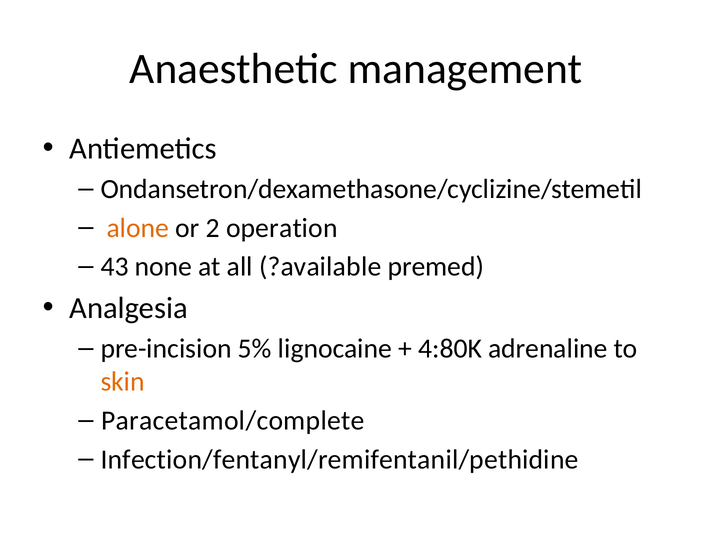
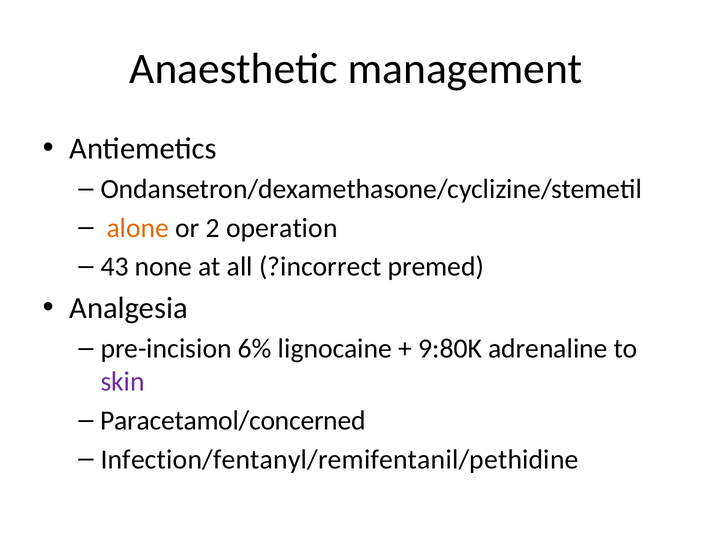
?available: ?available -> ?incorrect
5%: 5% -> 6%
4:80K: 4:80K -> 9:80K
skin colour: orange -> purple
Paracetamol/complete: Paracetamol/complete -> Paracetamol/concerned
